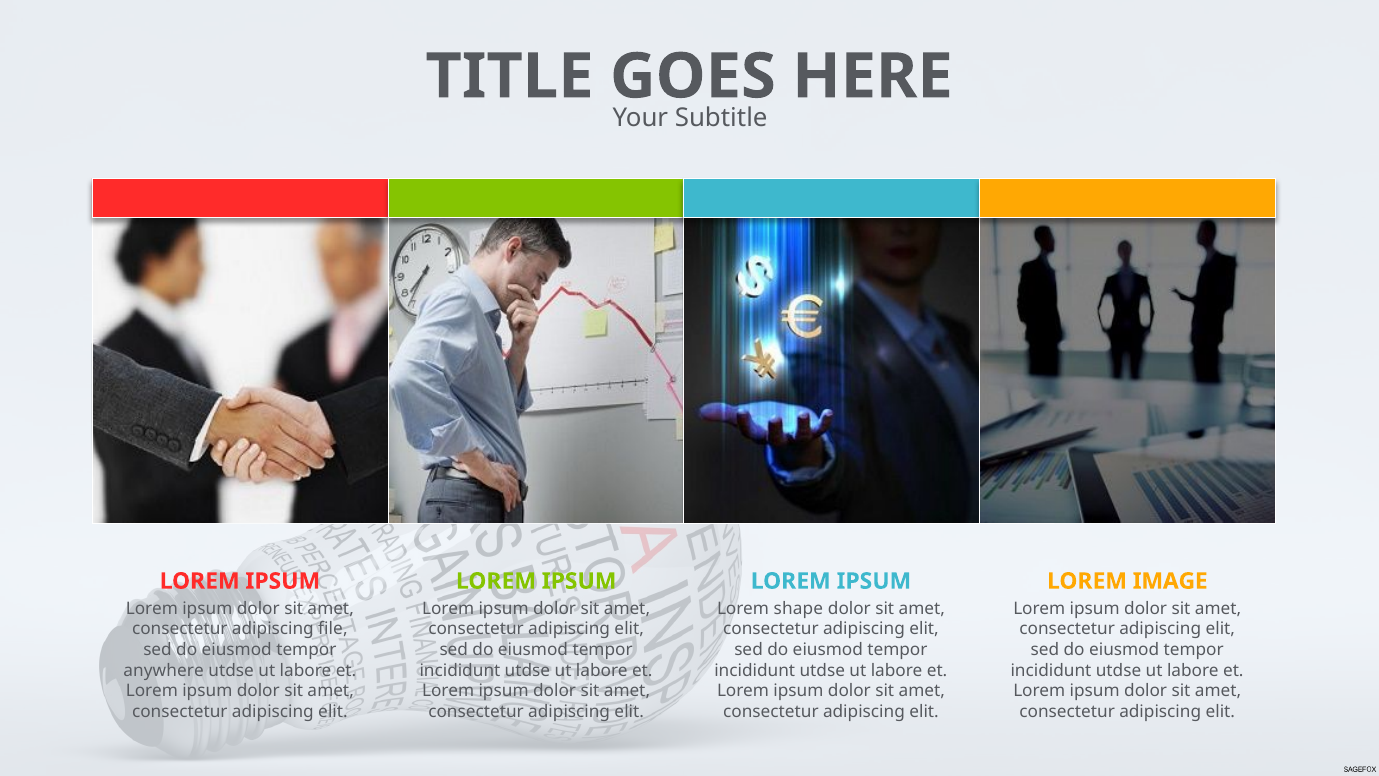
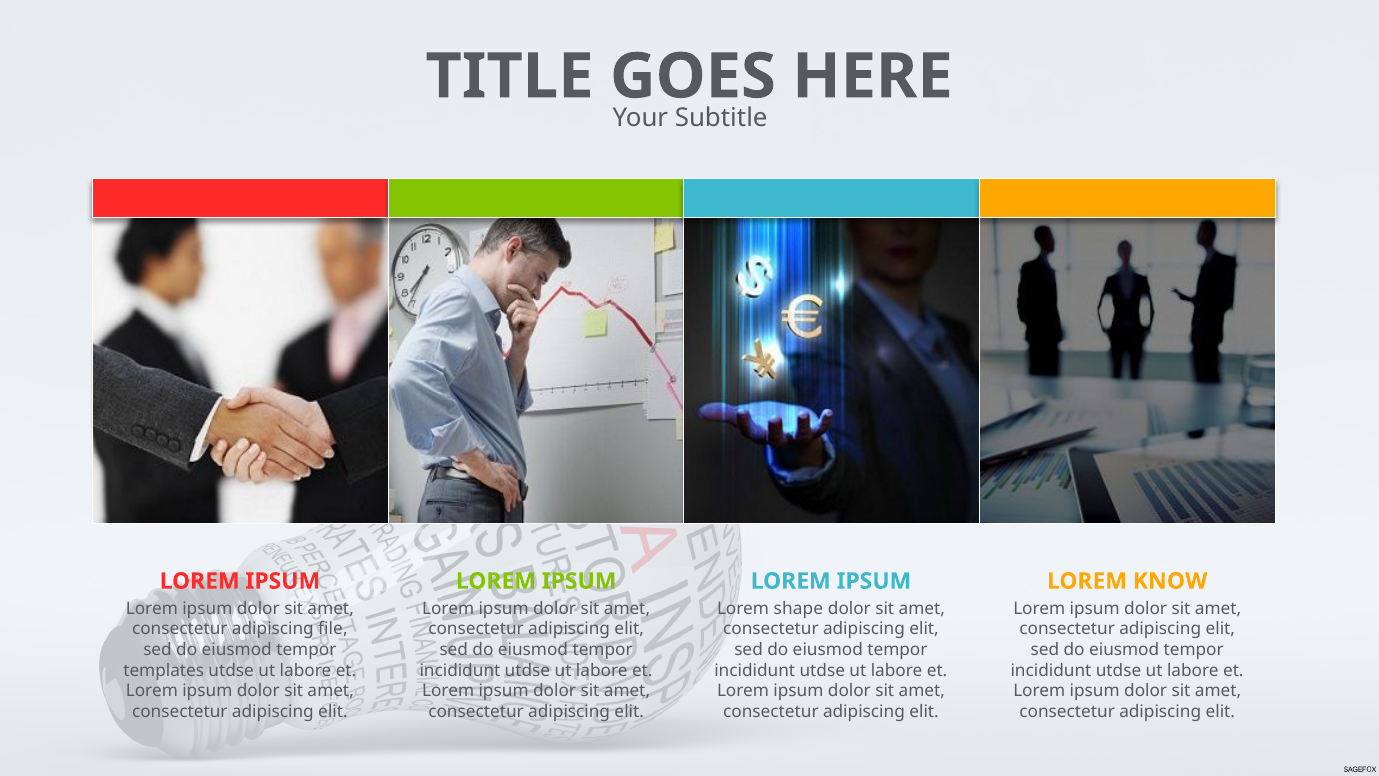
IMAGE: IMAGE -> KNOW
anywhere: anywhere -> templates
